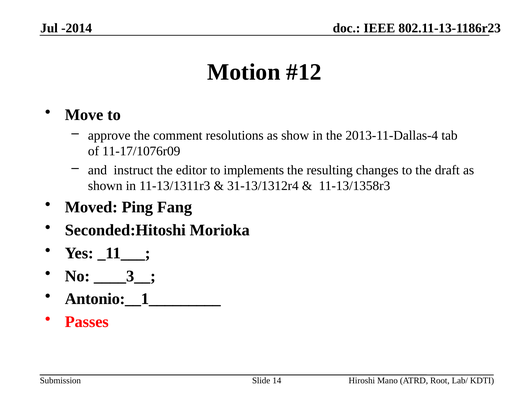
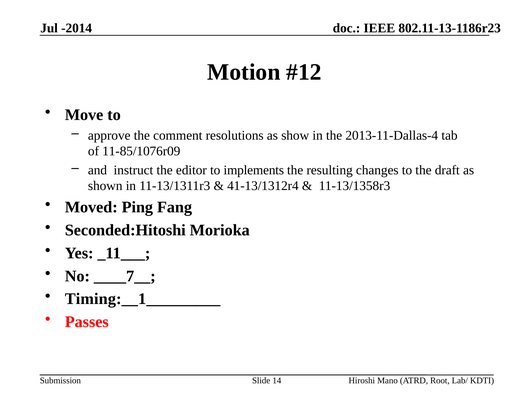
11-17/1076r09: 11-17/1076r09 -> 11-85/1076r09
31-13/1312r4: 31-13/1312r4 -> 41-13/1312r4
____3__: ____3__ -> ____7__
Antonio:__1_________: Antonio:__1_________ -> Timing:__1_________
